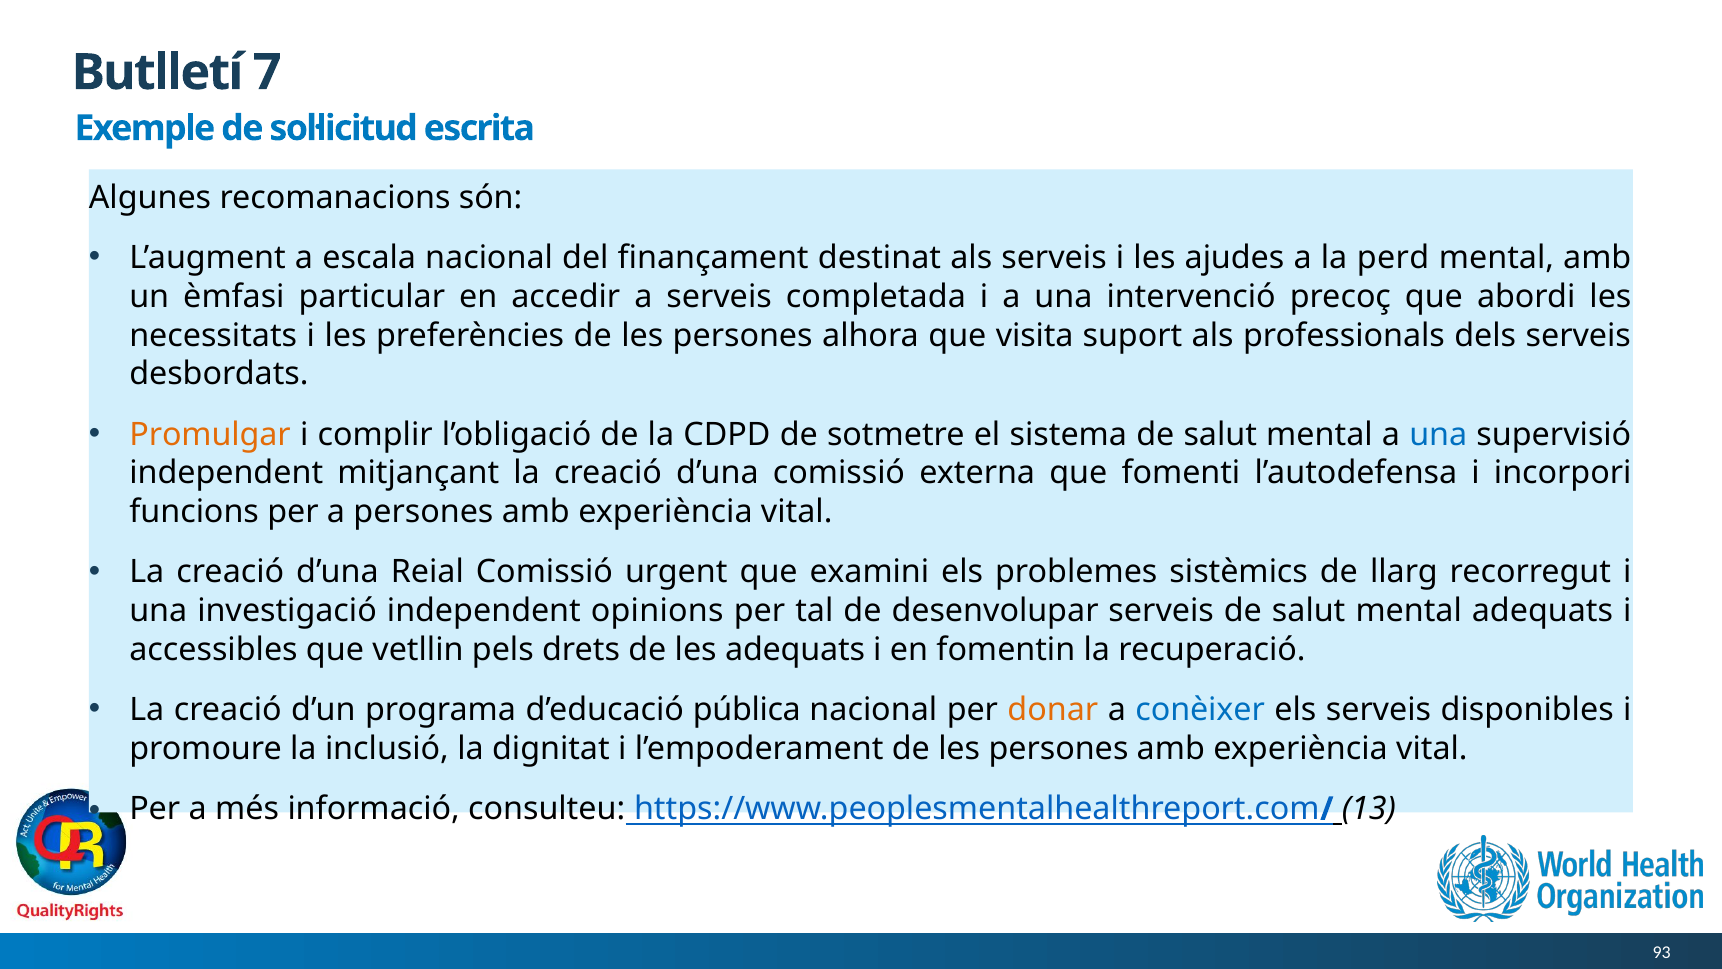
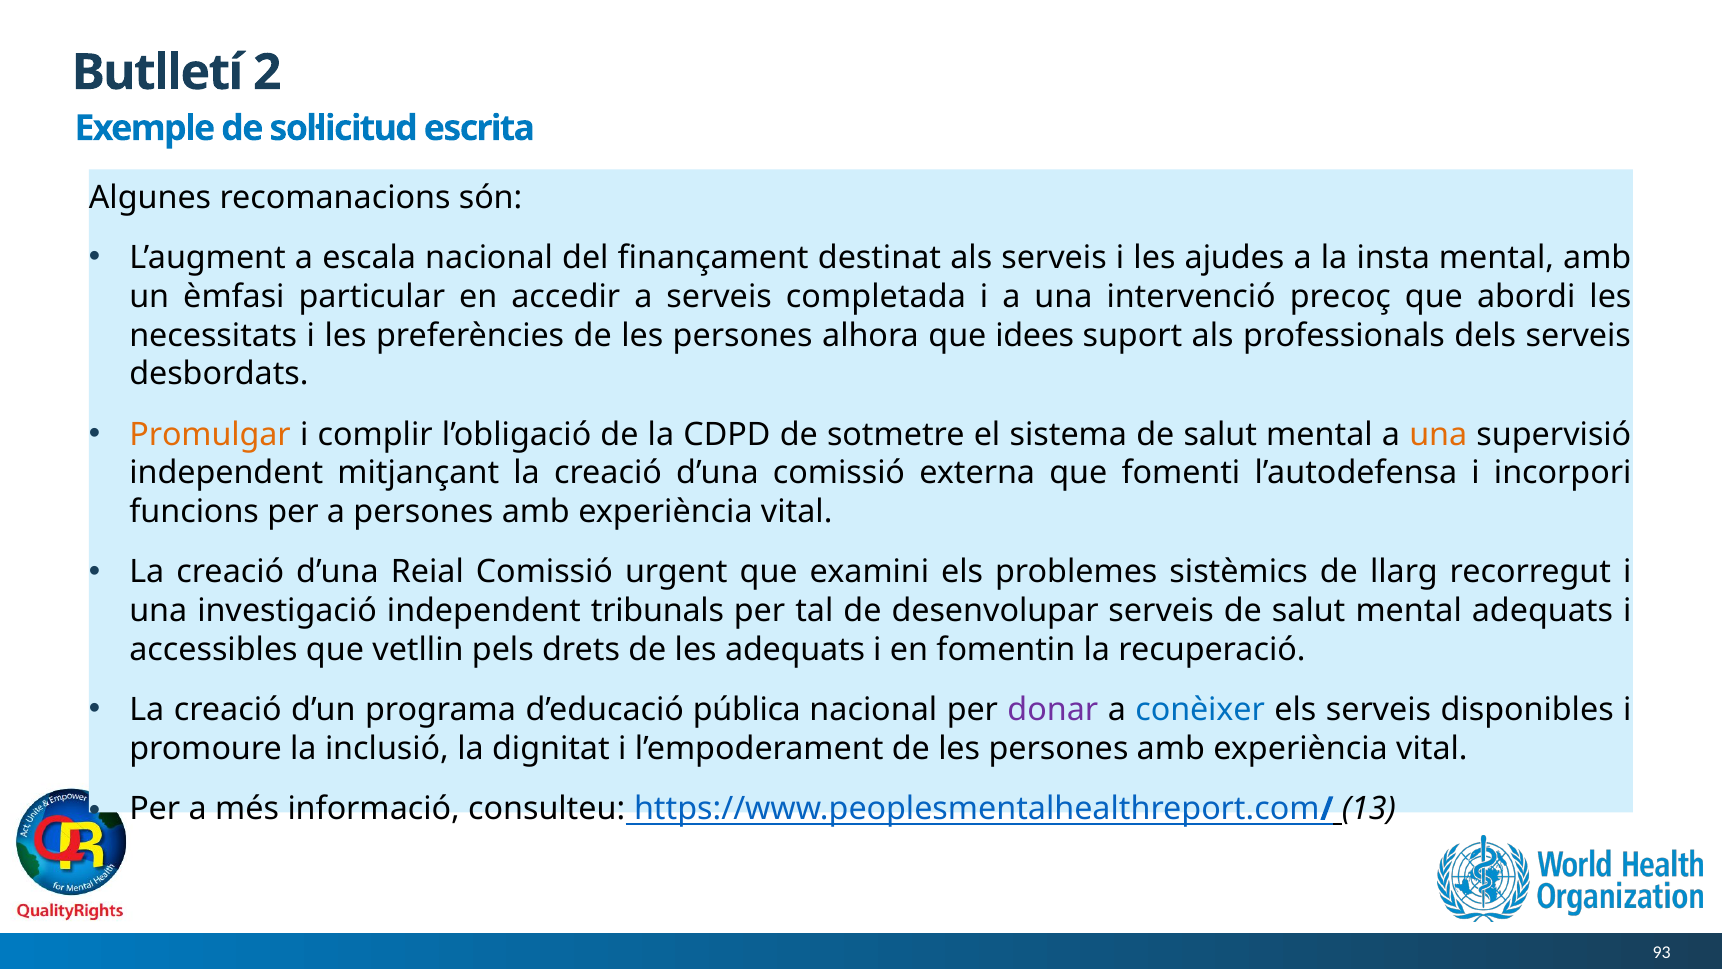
7: 7 -> 2
perd: perd -> insta
visita: visita -> idees
una at (1438, 434) colour: blue -> orange
opinions: opinions -> tribunals
donar colour: orange -> purple
